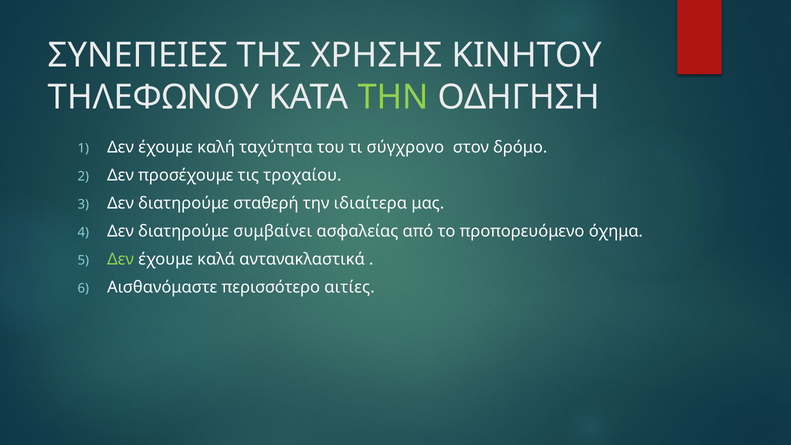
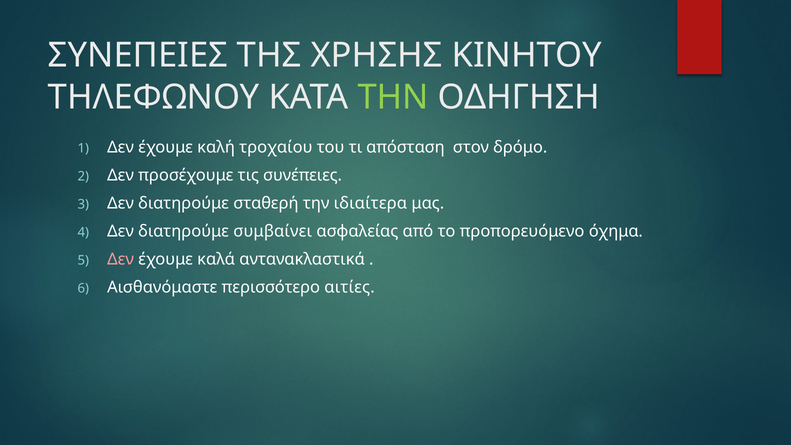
ταχύτητα: ταχύτητα -> τροχαίου
σύγχρονο: σύγχρονο -> απόσταση
τροχαίου: τροχαίου -> συνέπειες
Δεν at (121, 259) colour: light green -> pink
